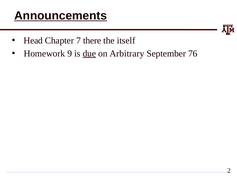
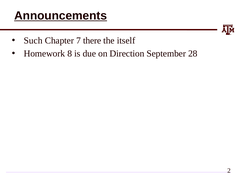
Head: Head -> Such
9: 9 -> 8
due underline: present -> none
Arbitrary: Arbitrary -> Direction
76: 76 -> 28
